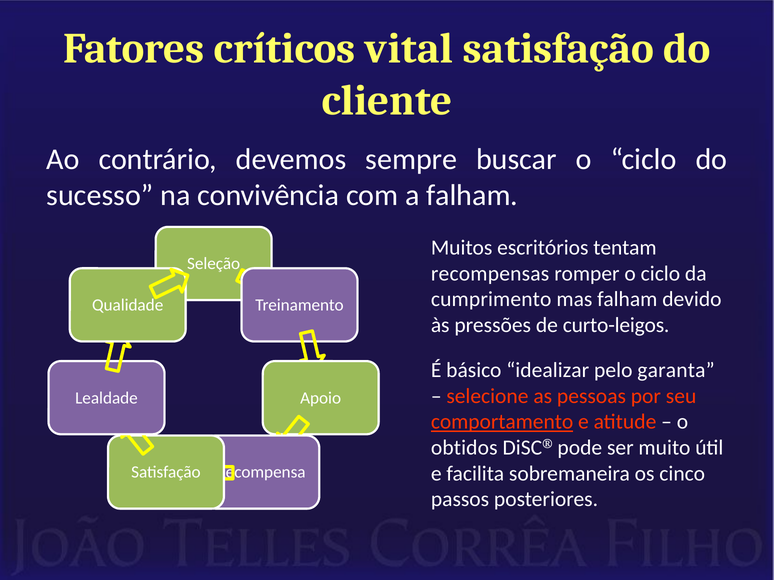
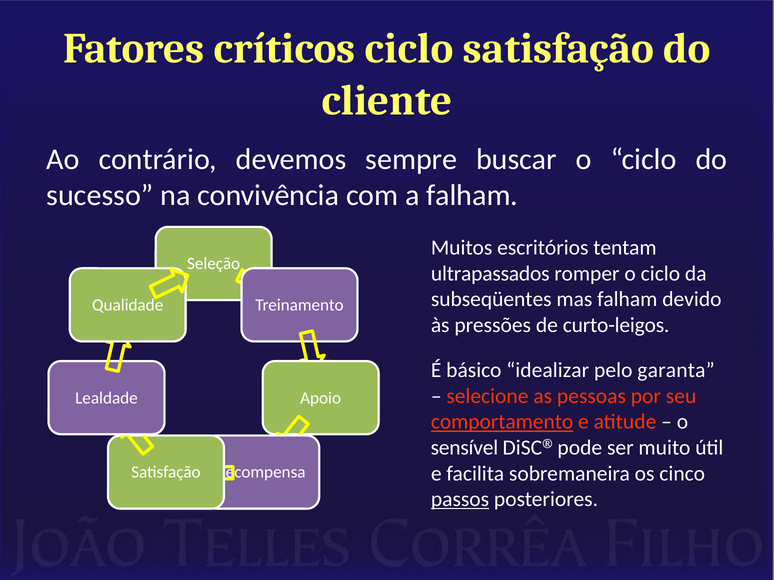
críticos vital: vital -> ciclo
recompensas: recompensas -> ultrapassados
cumprimento: cumprimento -> subseqüentes
obtidos: obtidos -> sensível
passos underline: none -> present
